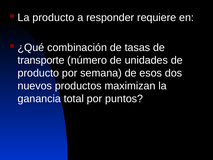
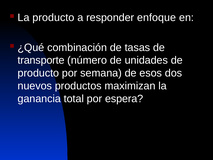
requiere: requiere -> enfoque
puntos: puntos -> espera
